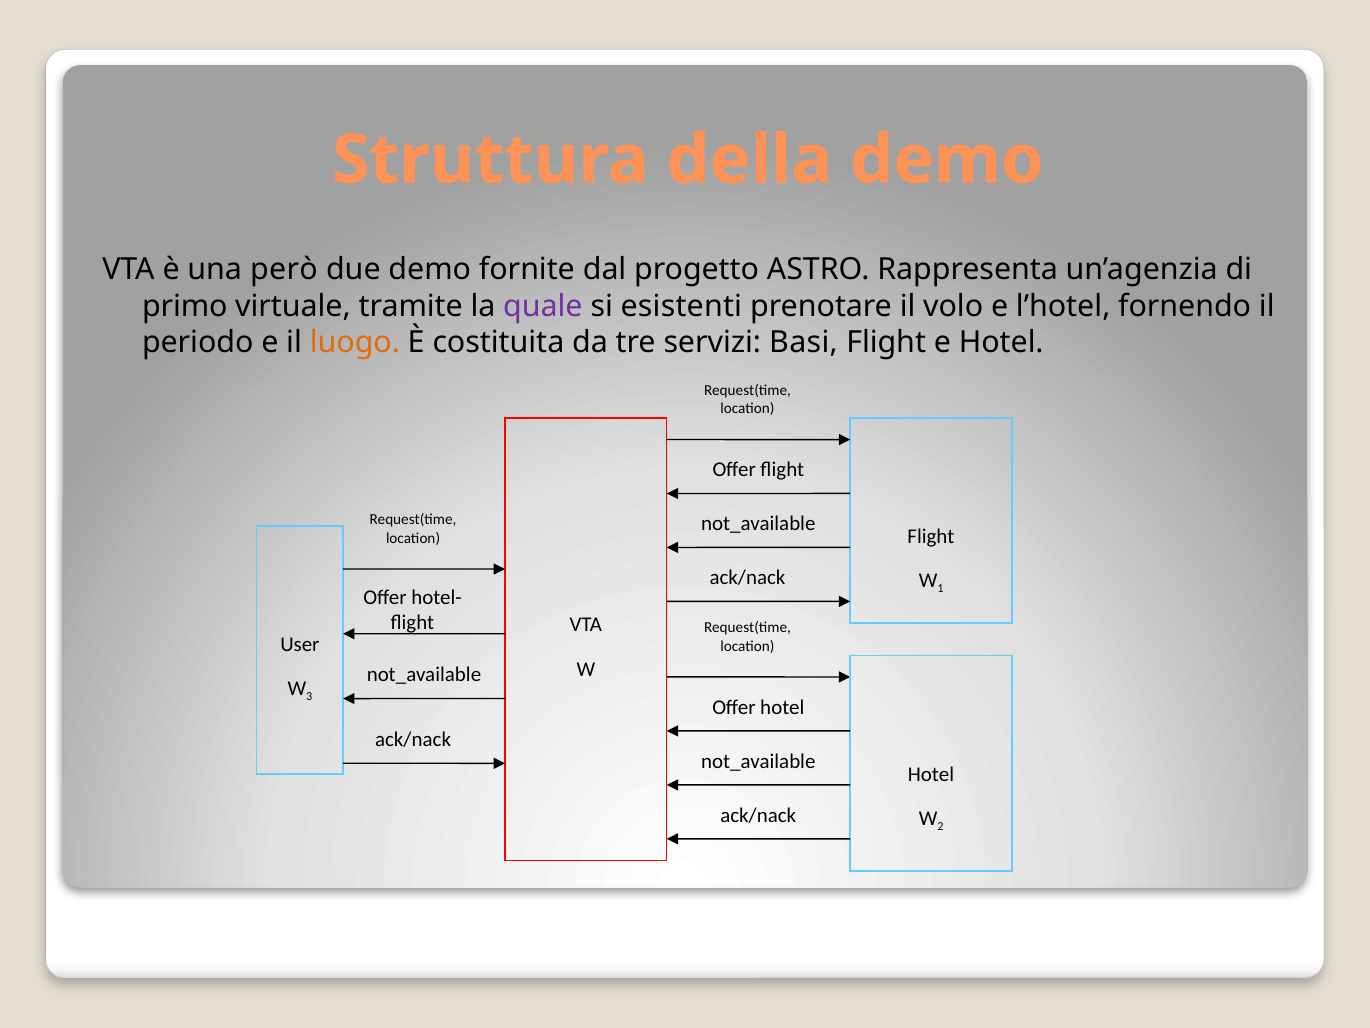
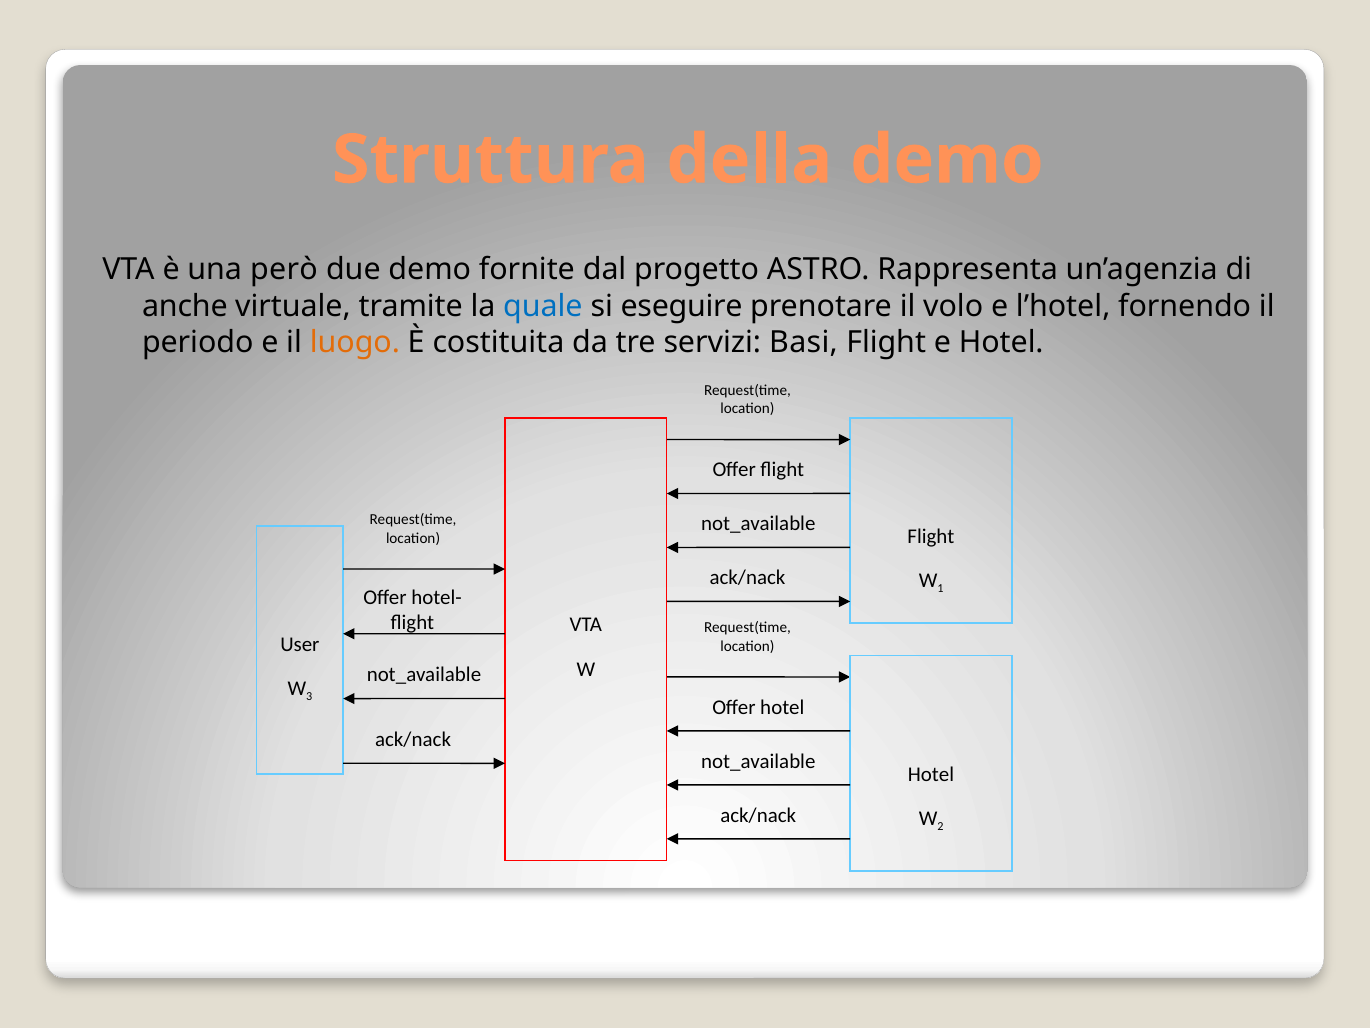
primo: primo -> anche
quale colour: purple -> blue
esistenti: esistenti -> eseguire
